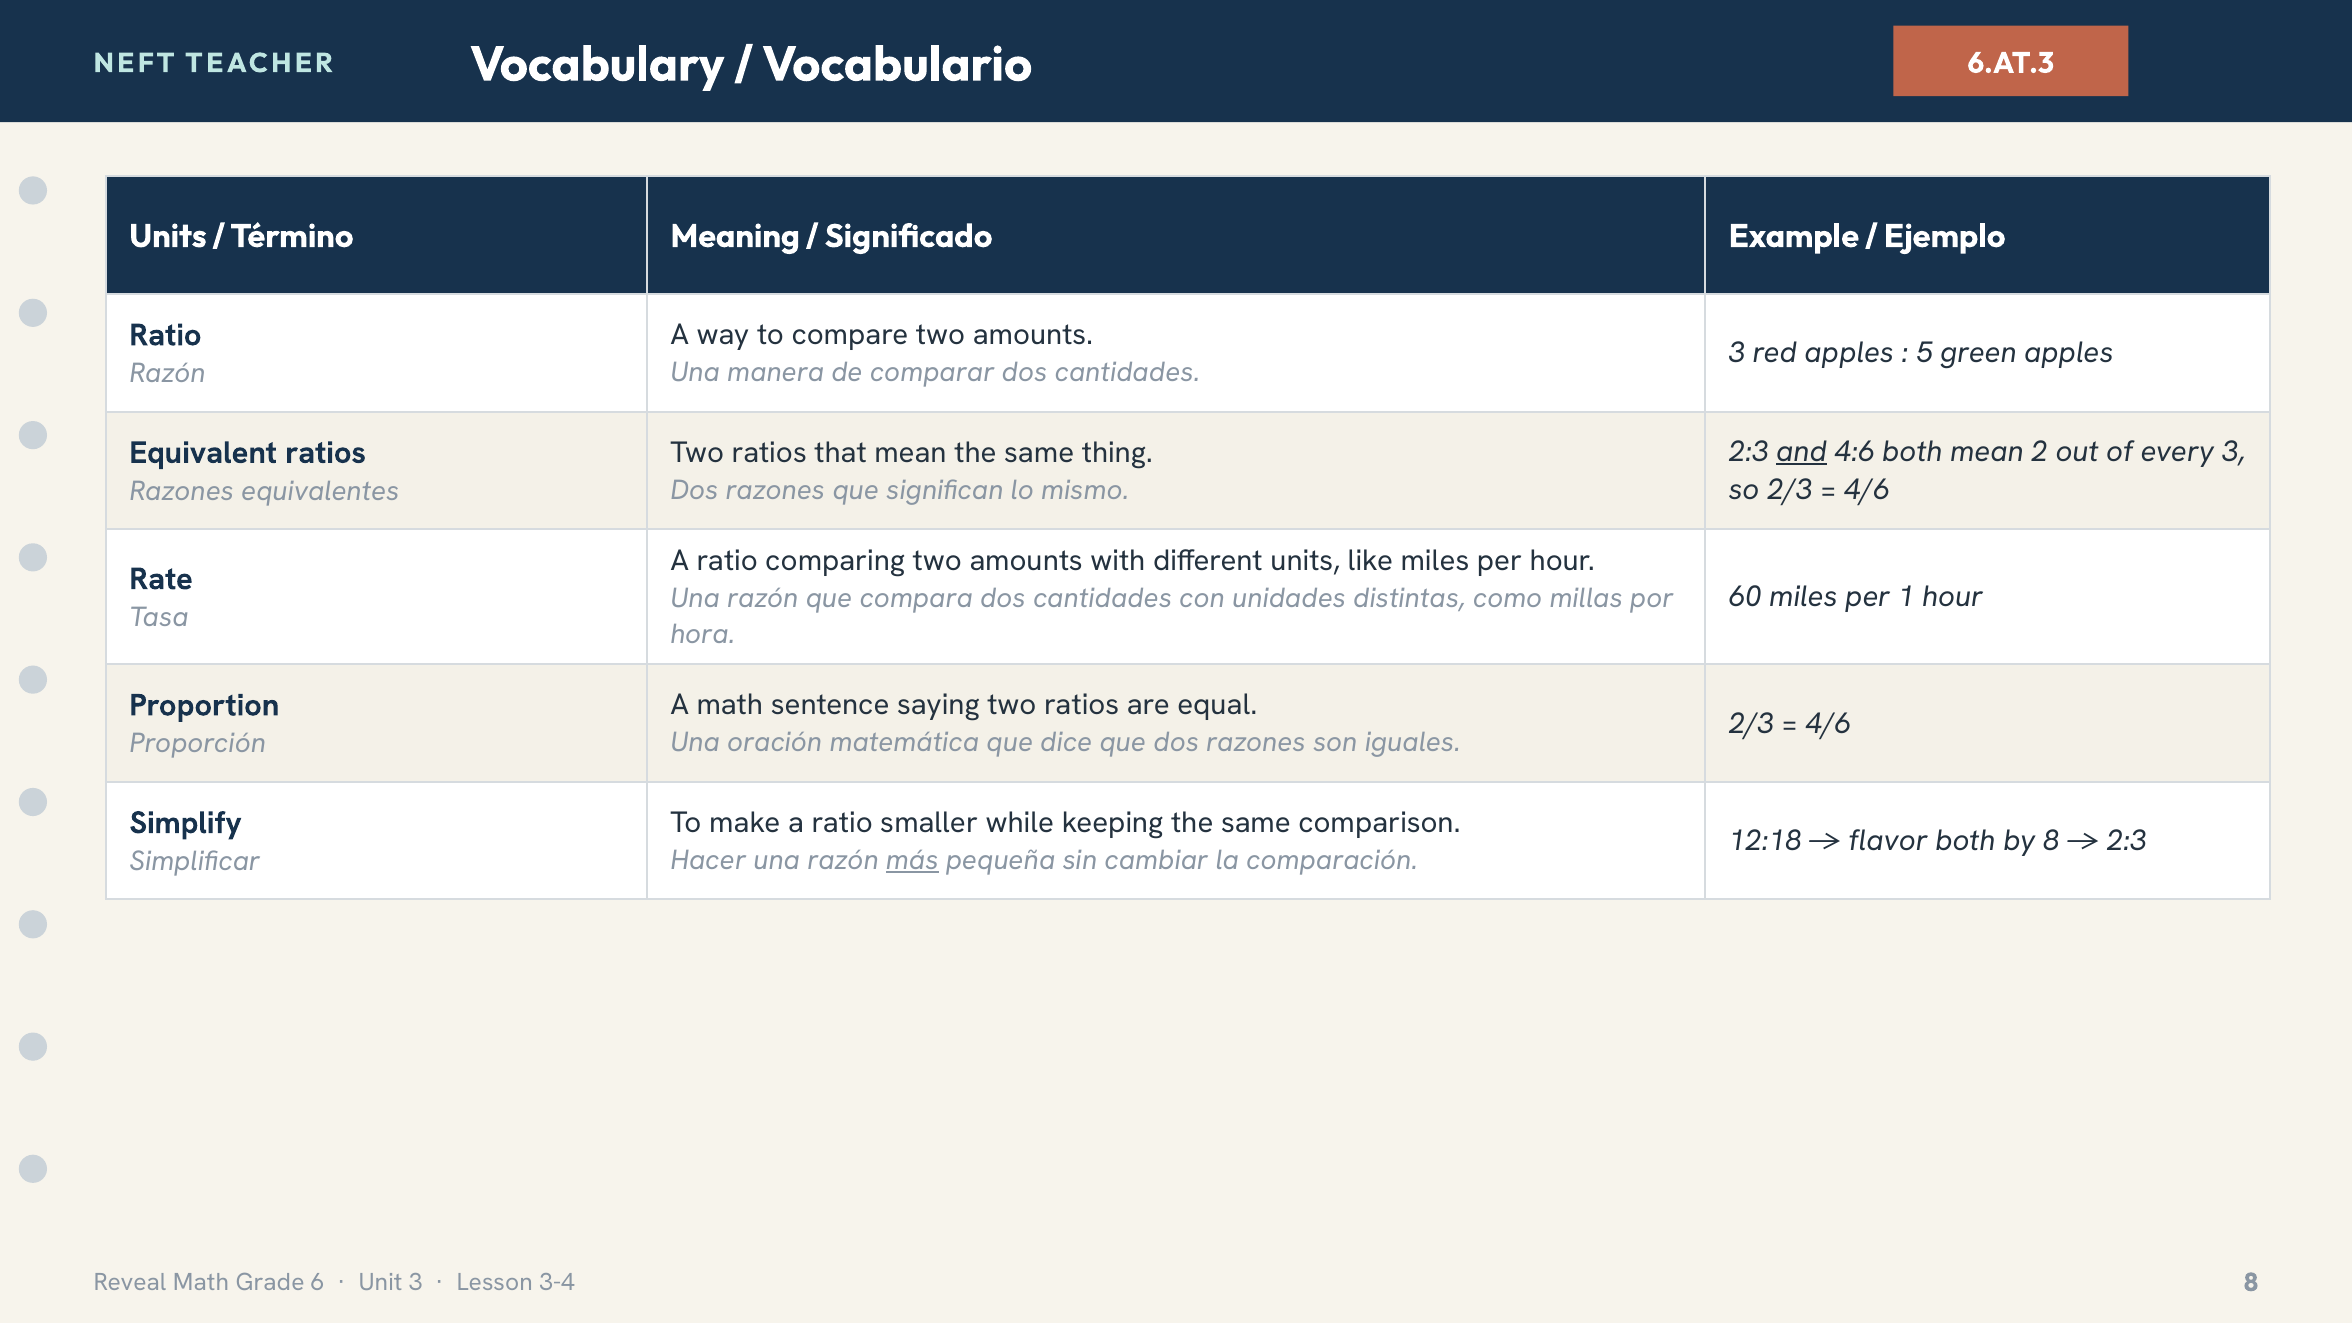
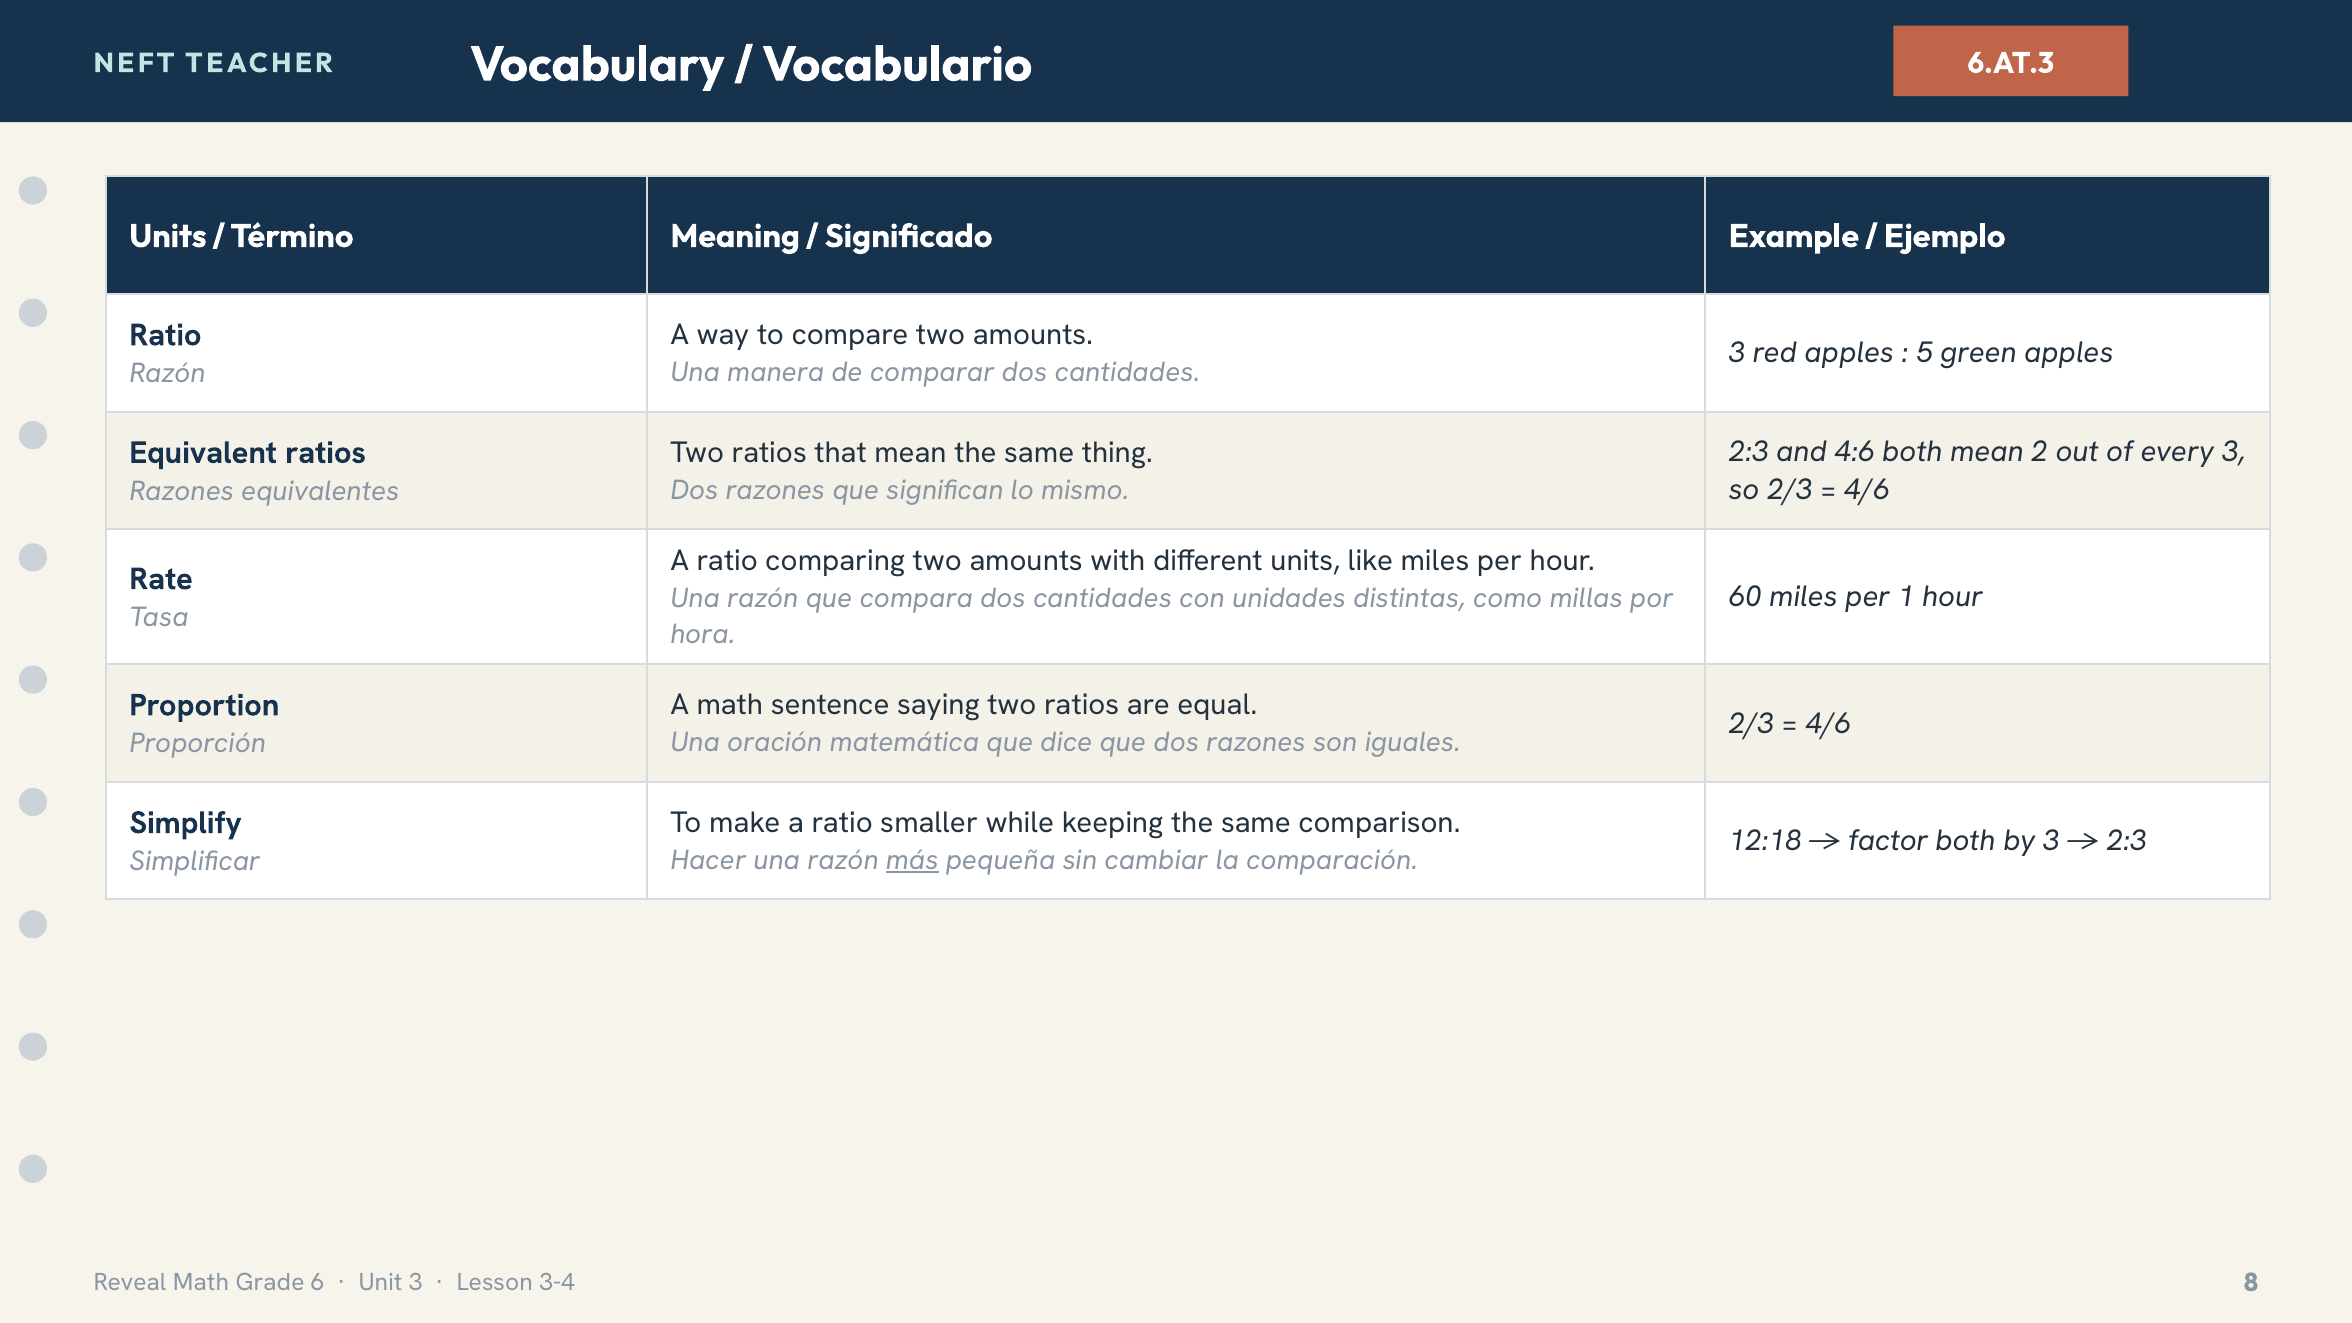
and underline: present -> none
flavor: flavor -> factor
by 8: 8 -> 3
